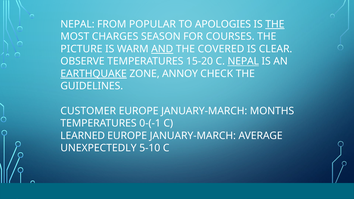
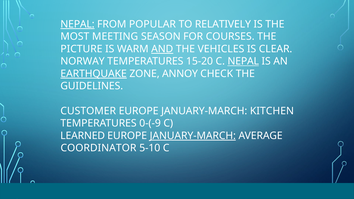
NEPAL at (77, 24) underline: none -> present
APOLOGIES: APOLOGIES -> RELATIVELY
THE at (275, 24) underline: present -> none
CHARGES: CHARGES -> MEETING
COVERED: COVERED -> VEHICLES
OBSERVE: OBSERVE -> NORWAY
MONTHS: MONTHS -> KITCHEN
0-(-1: 0-(-1 -> 0-(-9
JANUARY-MARCH at (193, 136) underline: none -> present
UNEXPECTEDLY: UNEXPECTEDLY -> COORDINATOR
